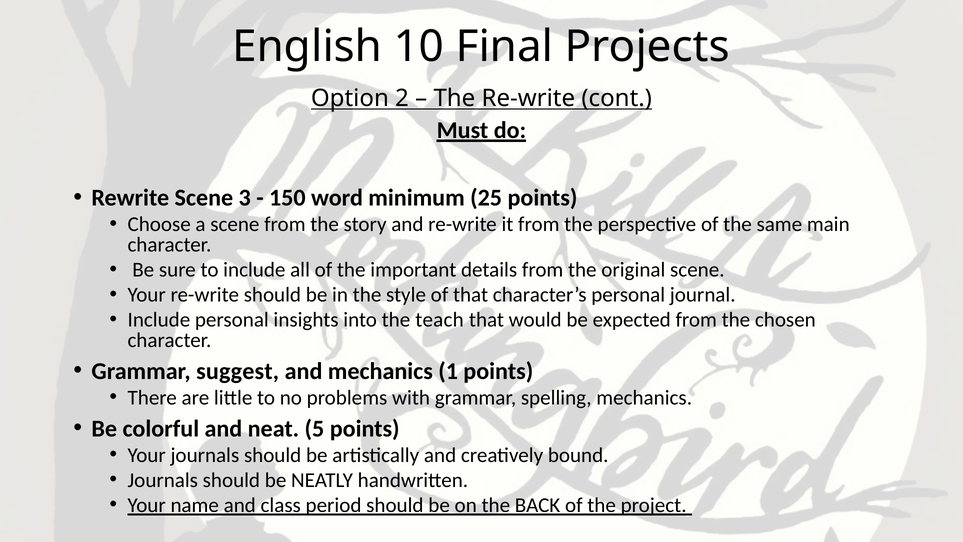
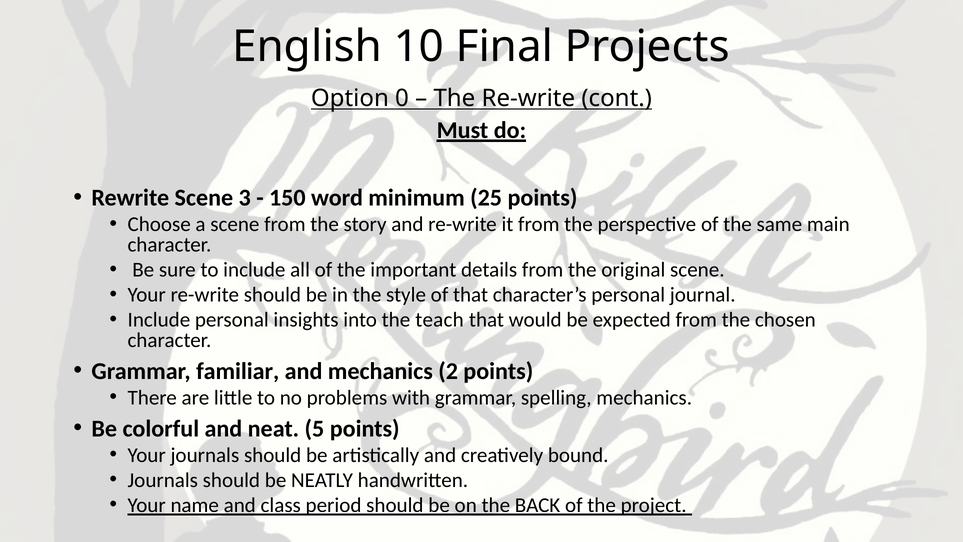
2: 2 -> 0
suggest: suggest -> familiar
1: 1 -> 2
